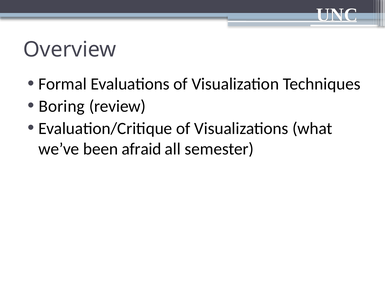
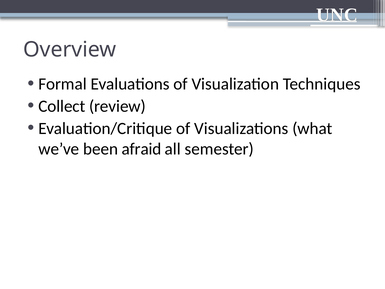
Boring: Boring -> Collect
